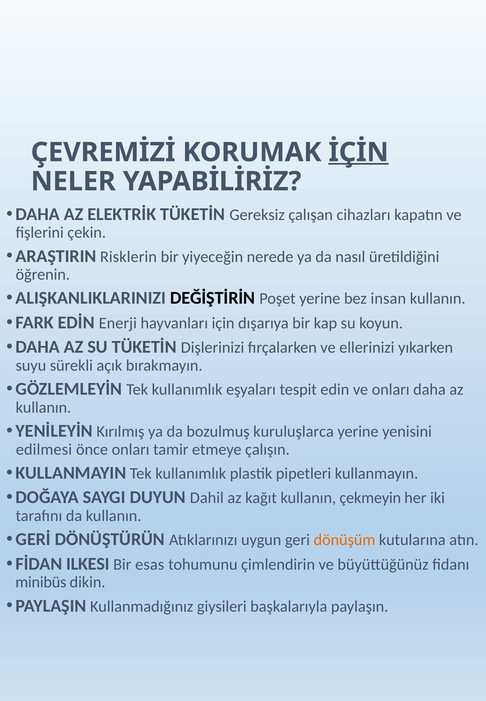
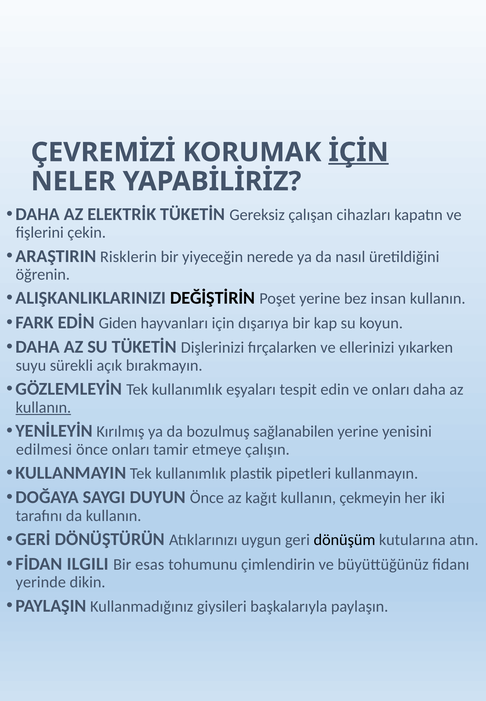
Enerji: Enerji -> Giden
kullanın at (43, 408) underline: none -> present
kuruluşlarca: kuruluşlarca -> sağlanabilen
DUYUN Dahil: Dahil -> Önce
dönüşüm colour: orange -> black
ILKESI: ILKESI -> ILGILI
minibüs: minibüs -> yerinde
